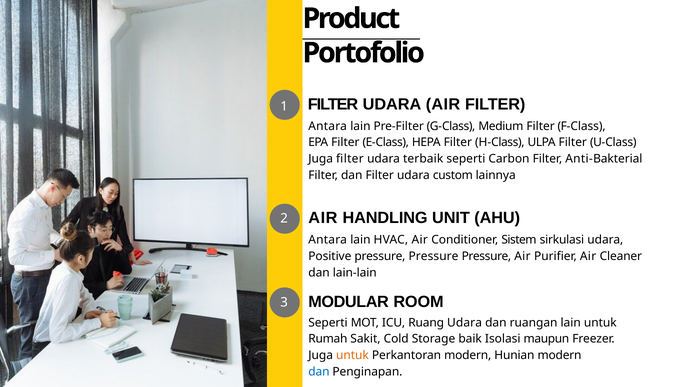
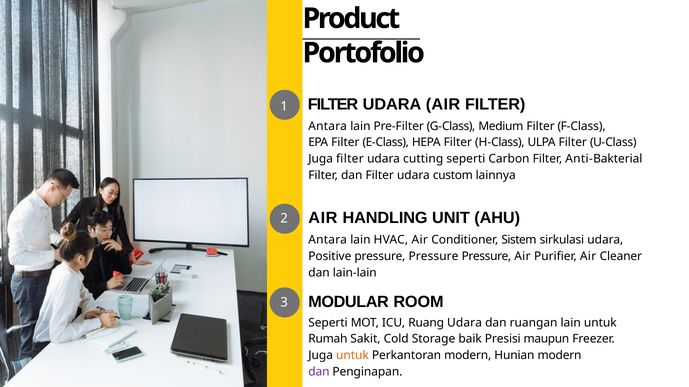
terbaik: terbaik -> cutting
Isolasi: Isolasi -> Presisi
dan at (319, 372) colour: blue -> purple
